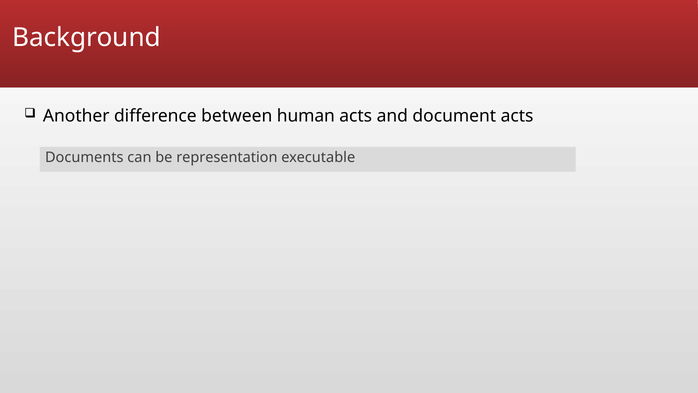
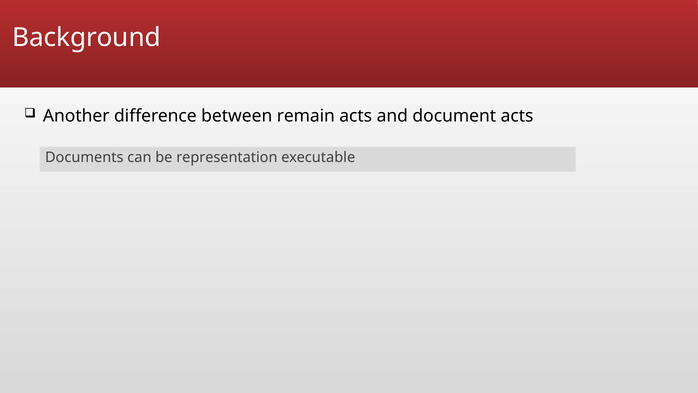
human: human -> remain
